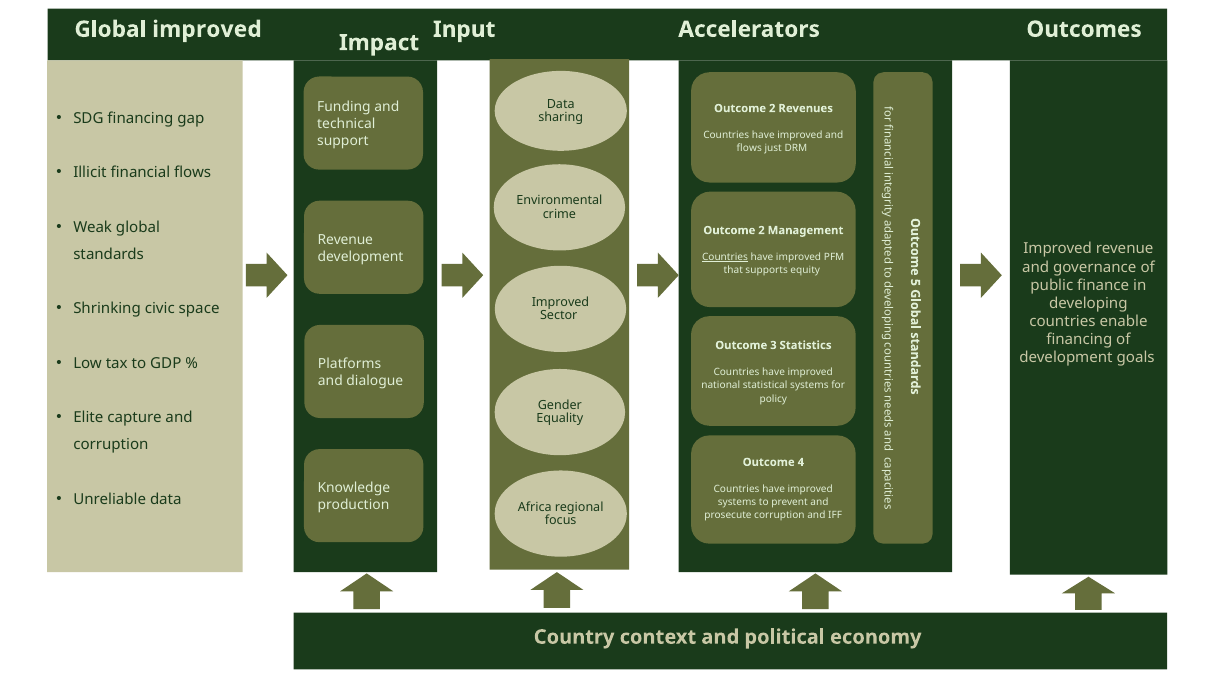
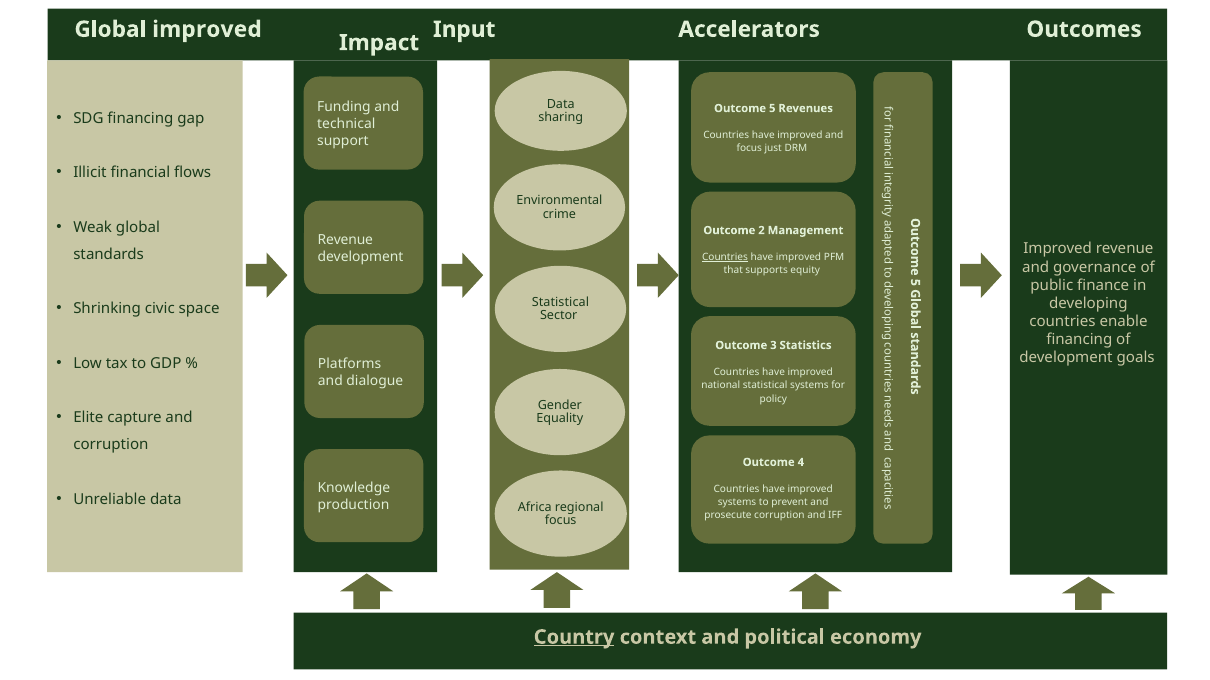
2 at (772, 108): 2 -> 5
flows at (749, 149): flows -> focus
Improved at (560, 302): Improved -> Statistical
Country underline: none -> present
